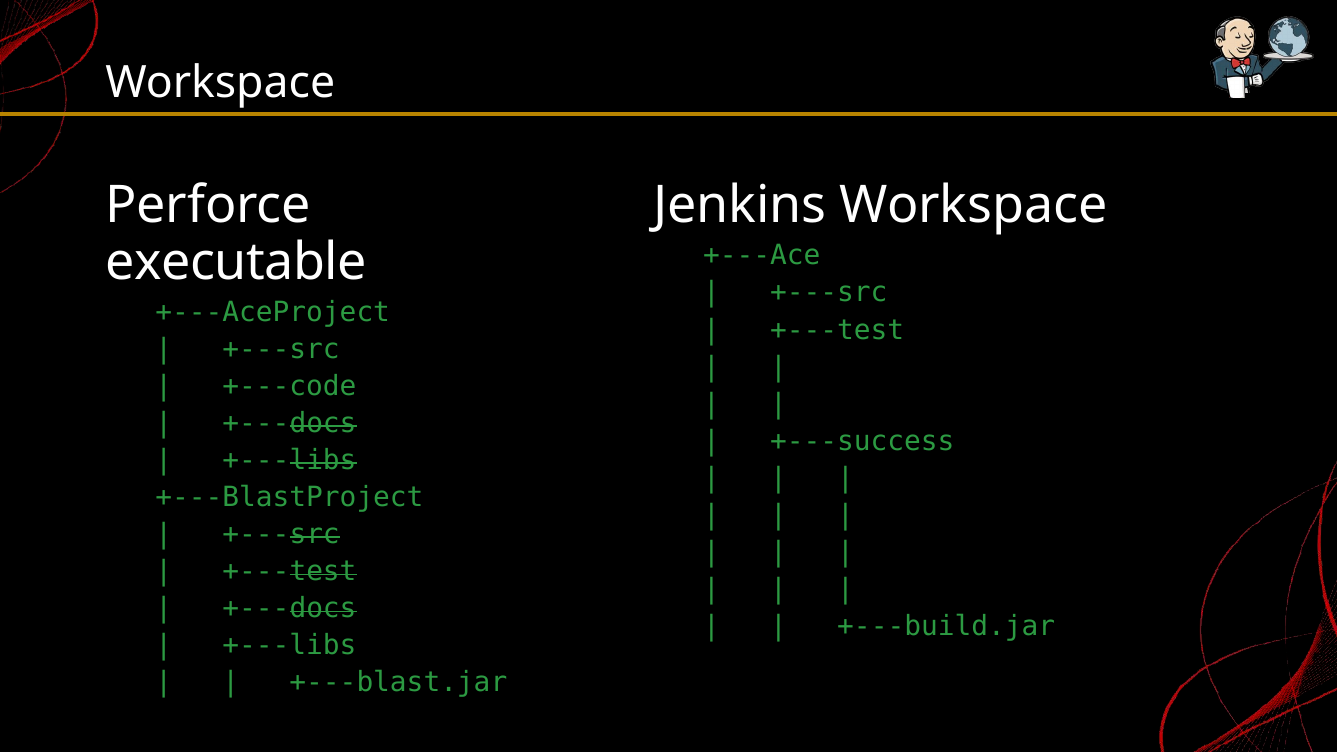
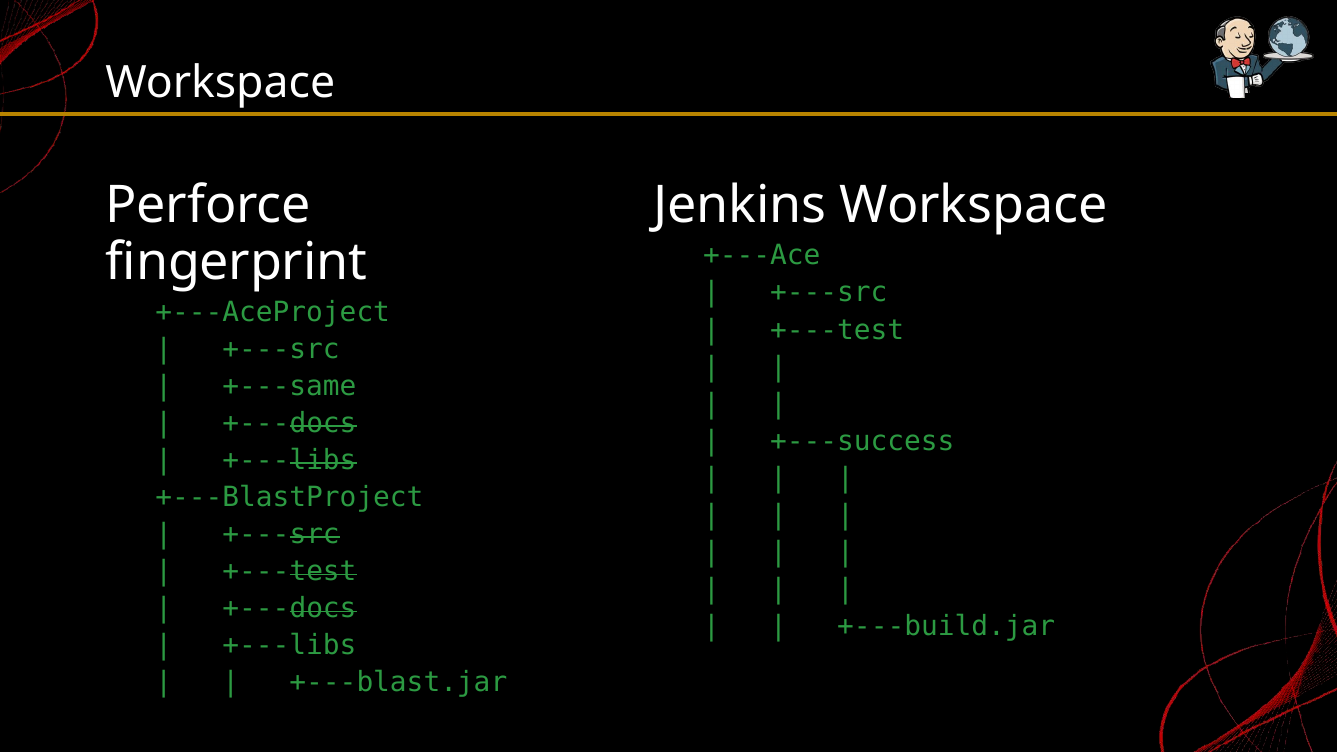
executable: executable -> fingerprint
+---code: +---code -> +---same
